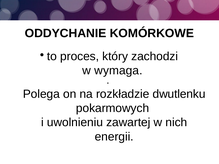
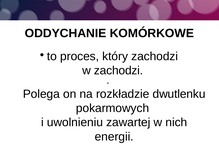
w wymaga: wymaga -> zachodzi
